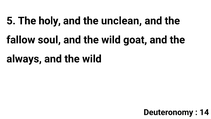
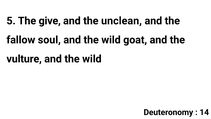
holy: holy -> give
always: always -> vulture
